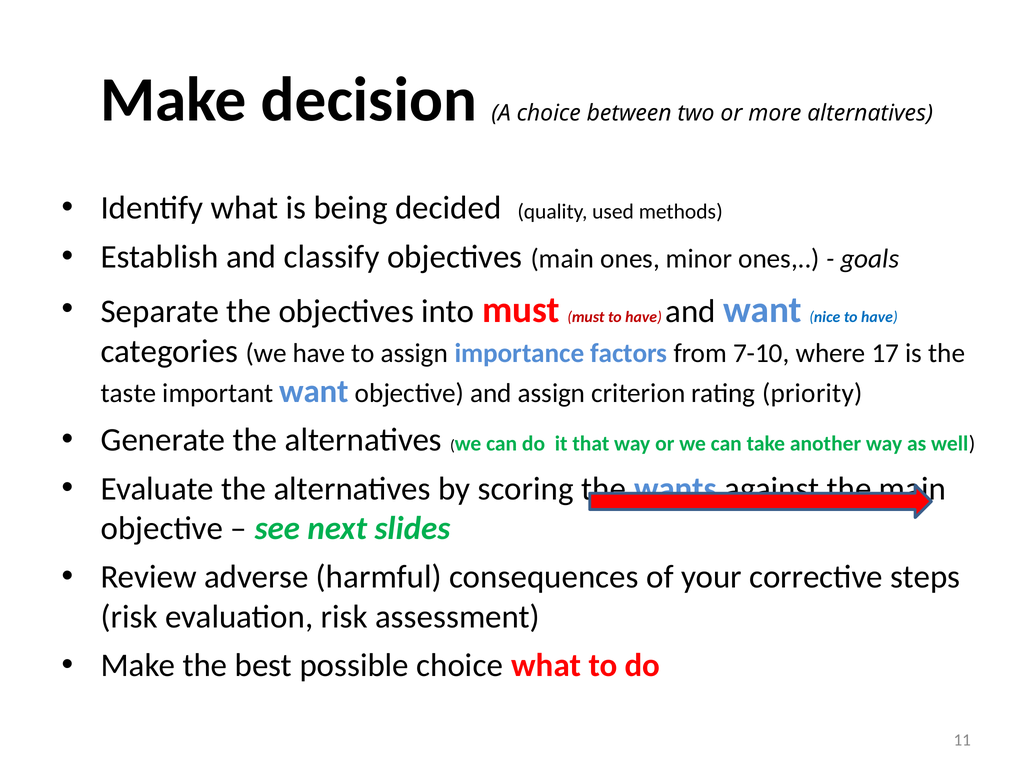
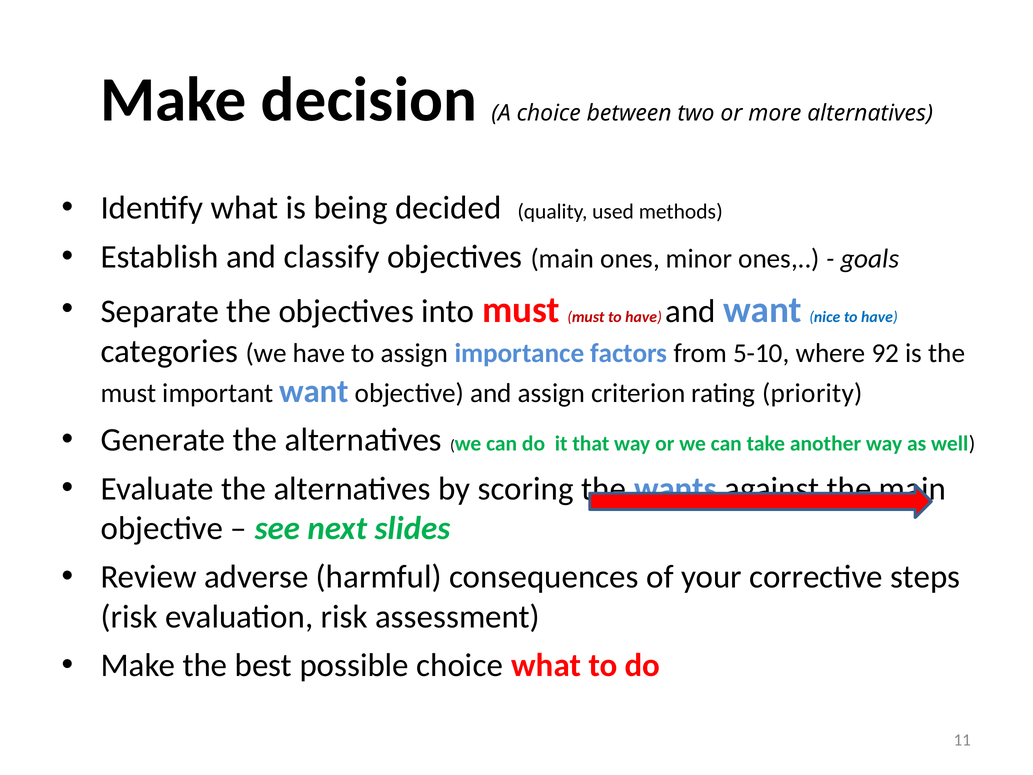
7-10: 7-10 -> 5-10
17: 17 -> 92
taste at (128, 393): taste -> must
